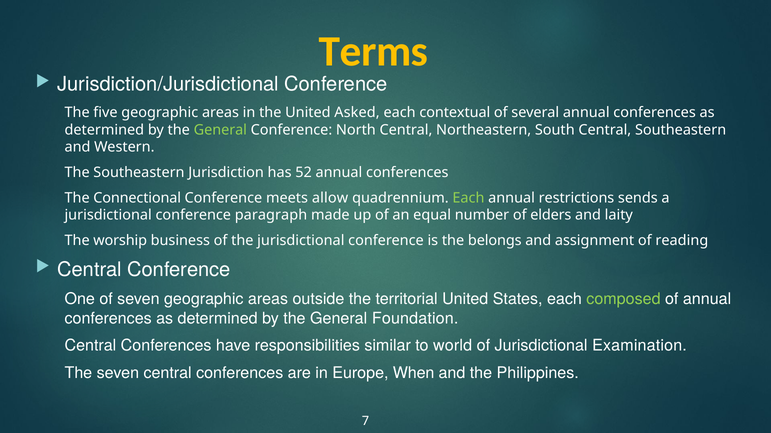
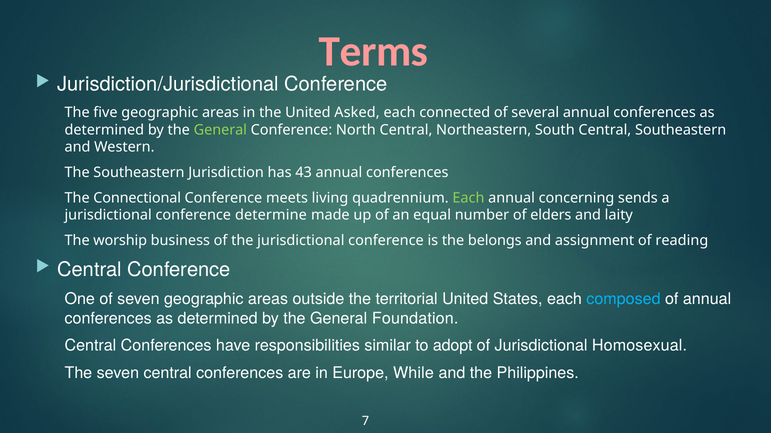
Terms colour: yellow -> pink
contextual: contextual -> connected
52: 52 -> 43
allow: allow -> living
restrictions: restrictions -> concerning
paragraph: paragraph -> determine
composed colour: light green -> light blue
world: world -> adopt
Examination: Examination -> Homosexual
When: When -> While
